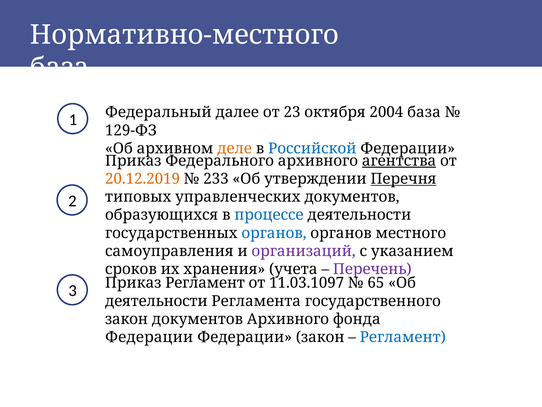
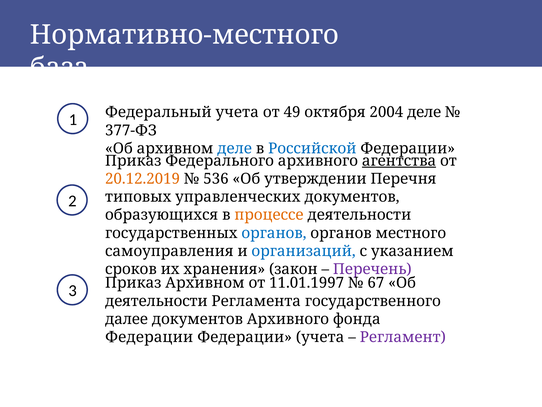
Федеральный далее: далее -> учета
23: 23 -> 49
2004 база: база -> деле
129-ФЗ: 129-ФЗ -> 377-ФЗ
деле at (235, 148) colour: orange -> blue
233: 233 -> 536
Перечня underline: present -> none
процессе colour: blue -> orange
организаций colour: purple -> blue
учета: учета -> закон
Приказ Регламент: Регламент -> Архивном
11.03.1097: 11.03.1097 -> 11.01.1997
65: 65 -> 67
закон at (127, 319): закон -> далее
Федерации закон: закон -> учета
Регламент at (403, 337) colour: blue -> purple
